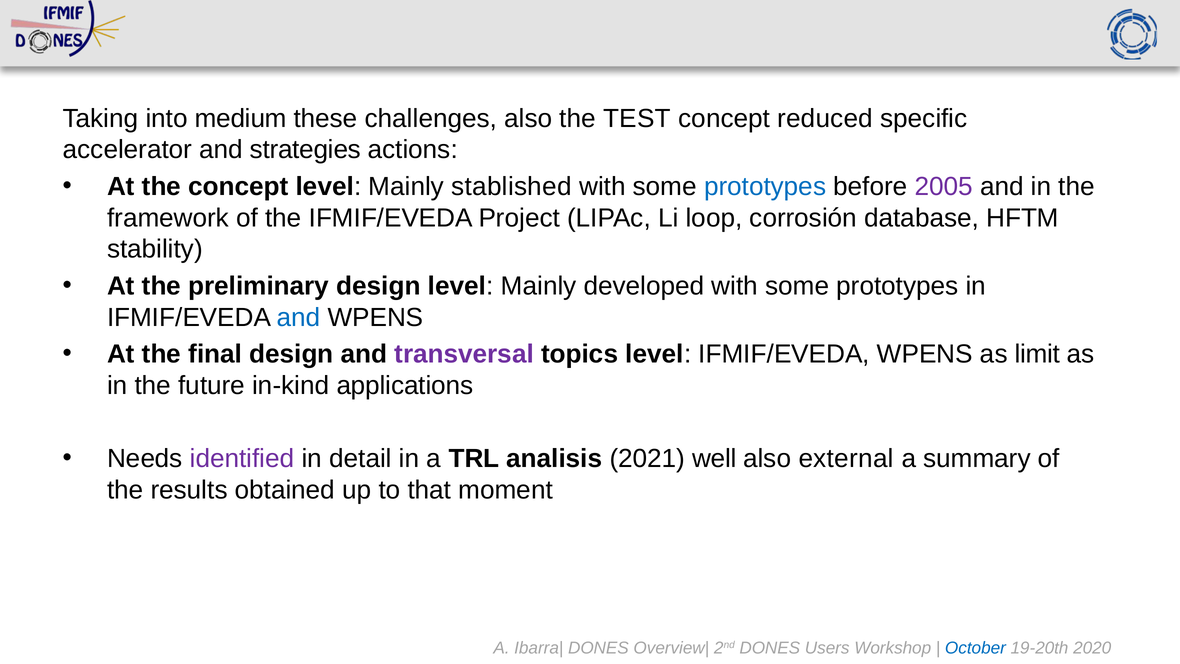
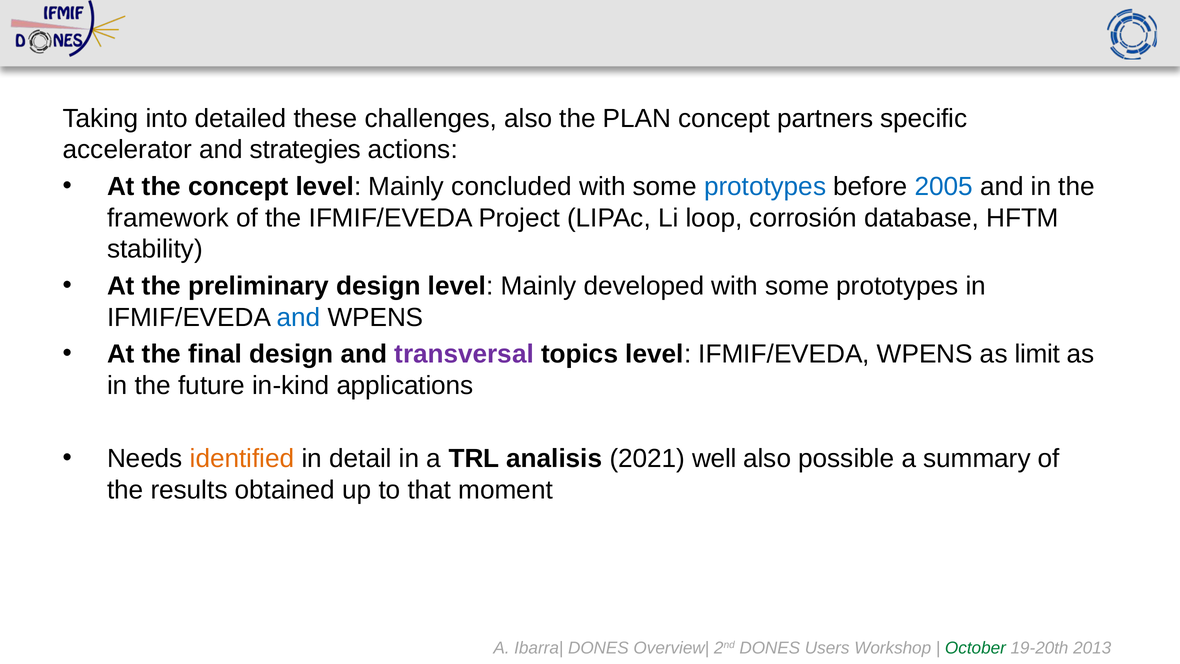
medium: medium -> detailed
TEST: TEST -> PLAN
reduced: reduced -> partners
stablished: stablished -> concluded
2005 colour: purple -> blue
identified colour: purple -> orange
external: external -> possible
October colour: blue -> green
2020: 2020 -> 2013
